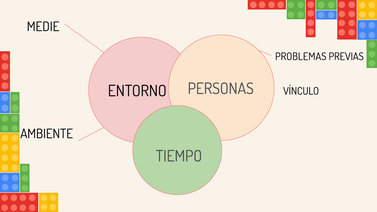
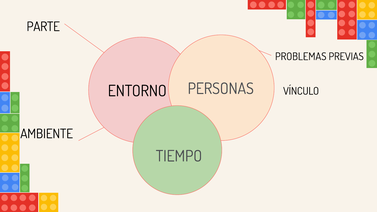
MEDIE: MEDIE -> PARTE
